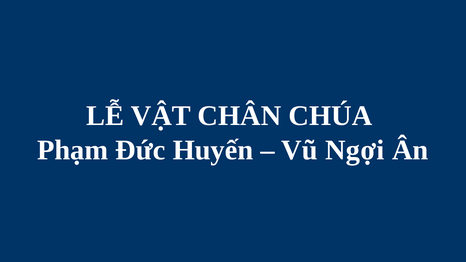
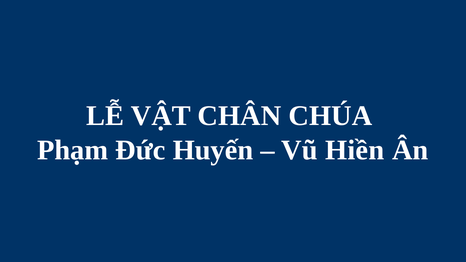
Ngợi: Ngợi -> Hiền
